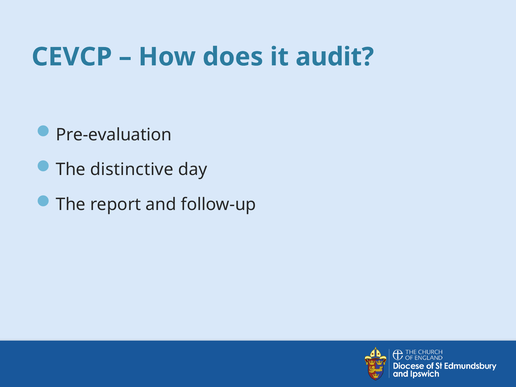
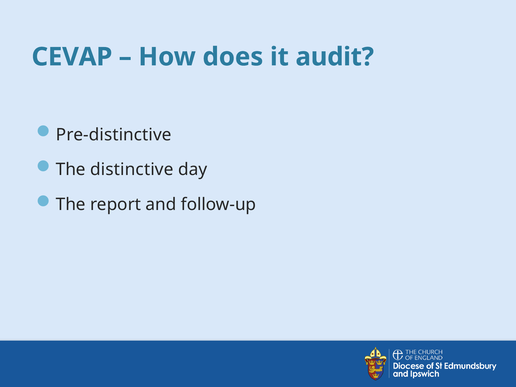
CEVCP: CEVCP -> CEVAP
Pre-evaluation: Pre-evaluation -> Pre-distinctive
